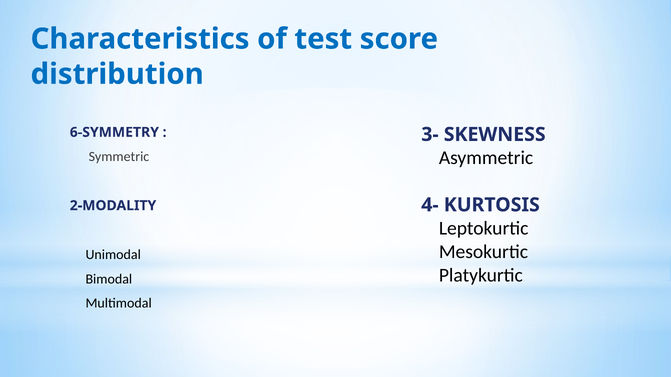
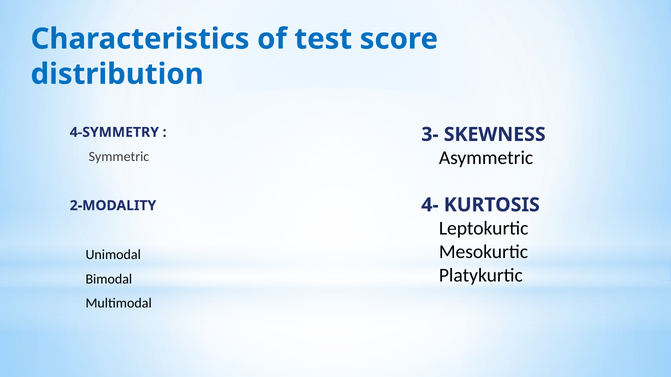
6-SYMMETRY: 6-SYMMETRY -> 4-SYMMETRY
